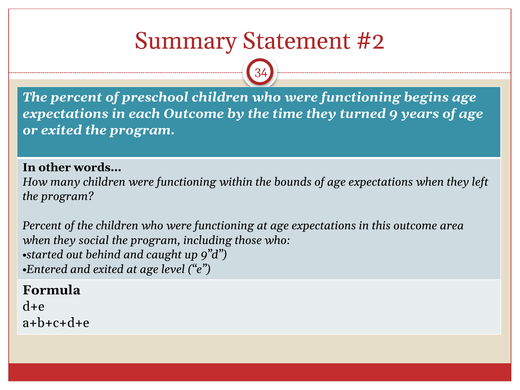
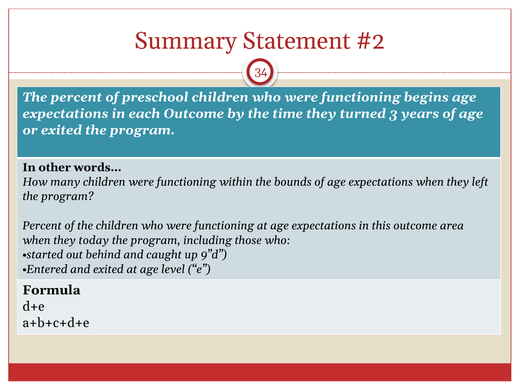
9: 9 -> 3
social: social -> today
